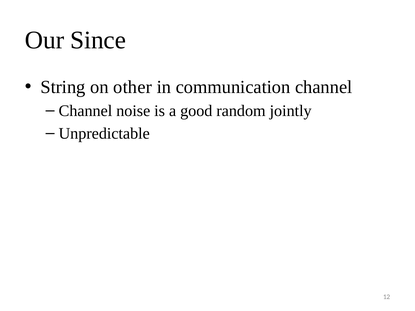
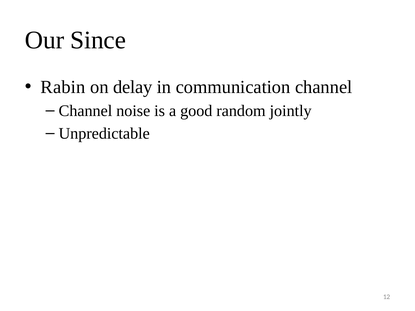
String: String -> Rabin
other: other -> delay
